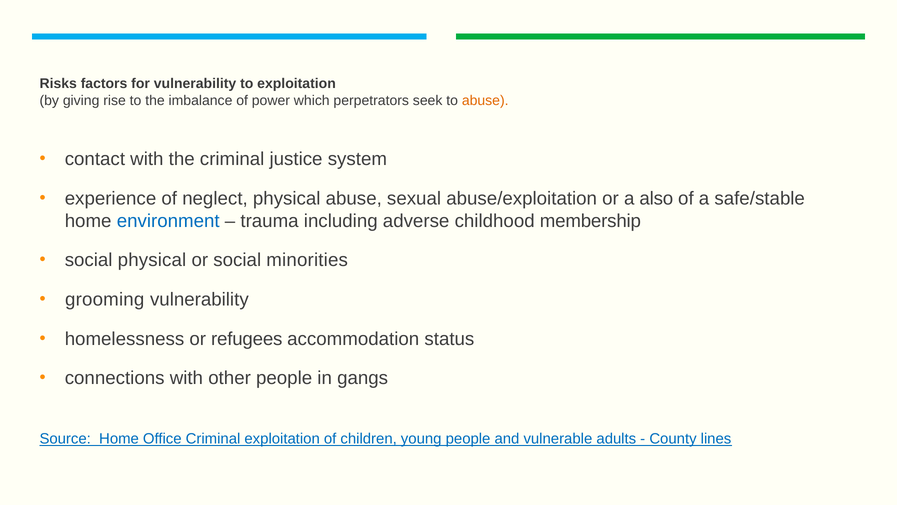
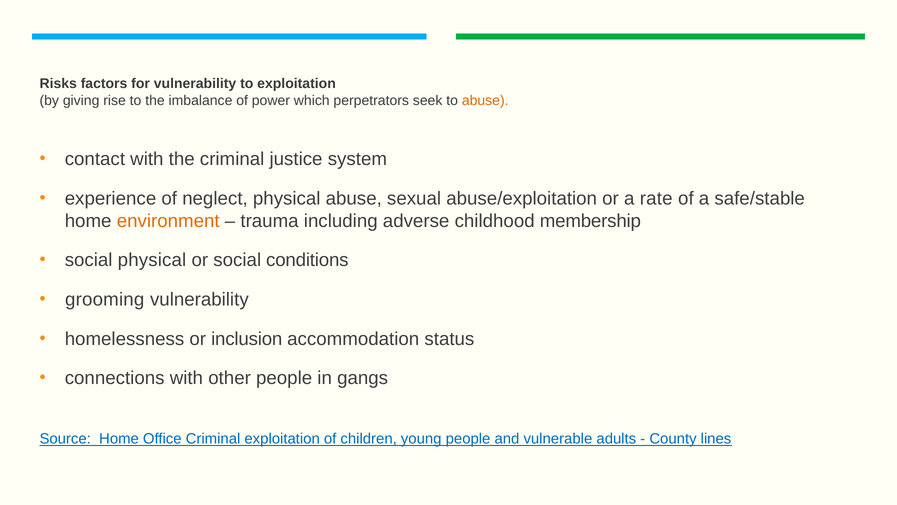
also: also -> rate
environment colour: blue -> orange
minorities: minorities -> conditions
refugees: refugees -> inclusion
